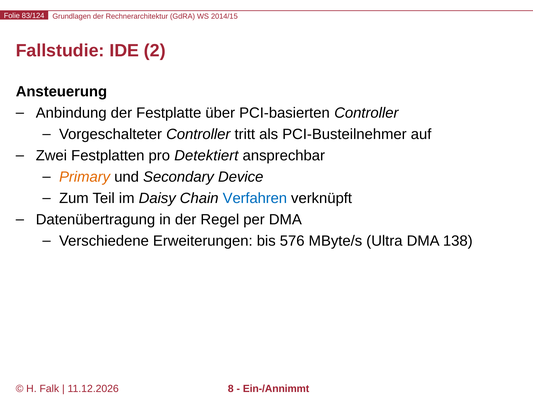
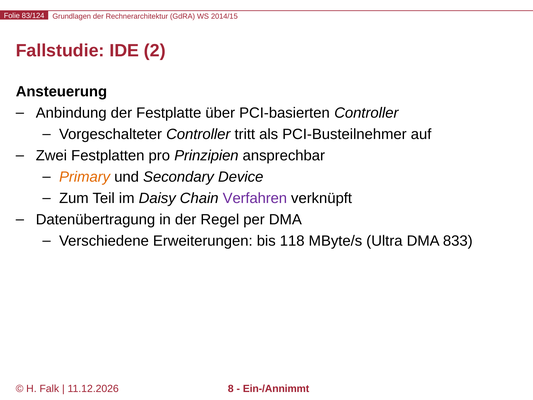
Detektiert: Detektiert -> Prinzipien
Verfahren colour: blue -> purple
576: 576 -> 118
138: 138 -> 833
